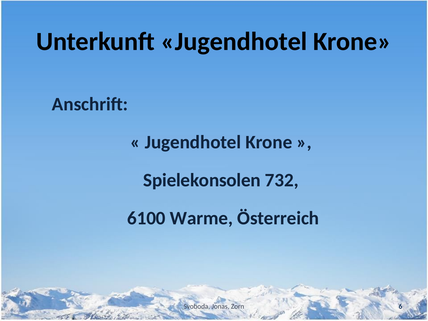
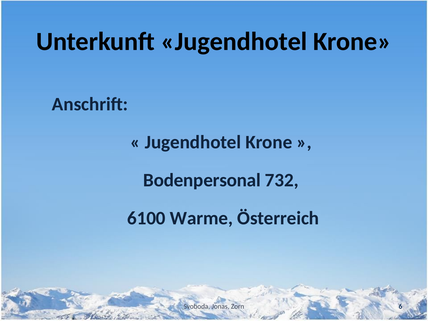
Spielekonsolen: Spielekonsolen -> Bodenpersonal
